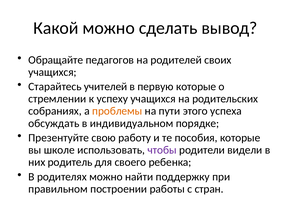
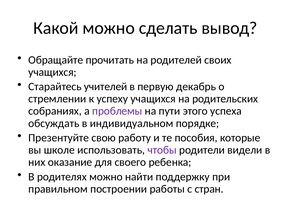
педагогов: педагогов -> прочитать
первую которые: которые -> декабрь
проблемы colour: orange -> purple
родитель: родитель -> оказание
